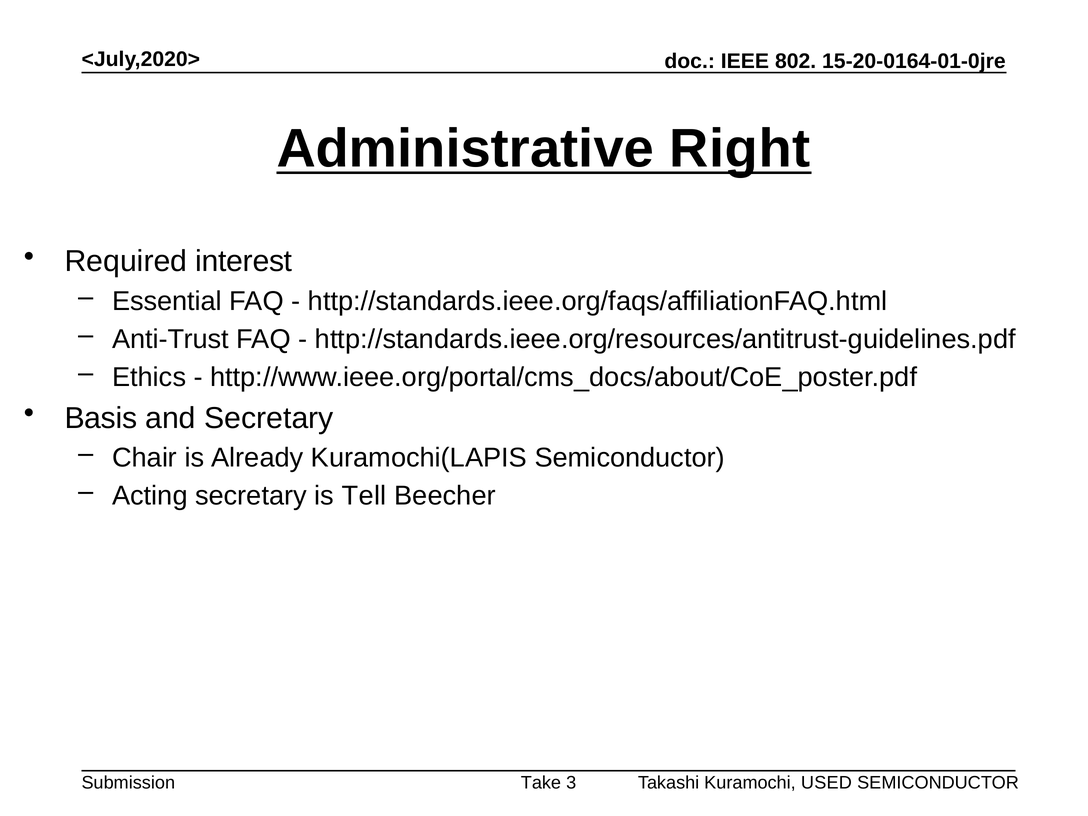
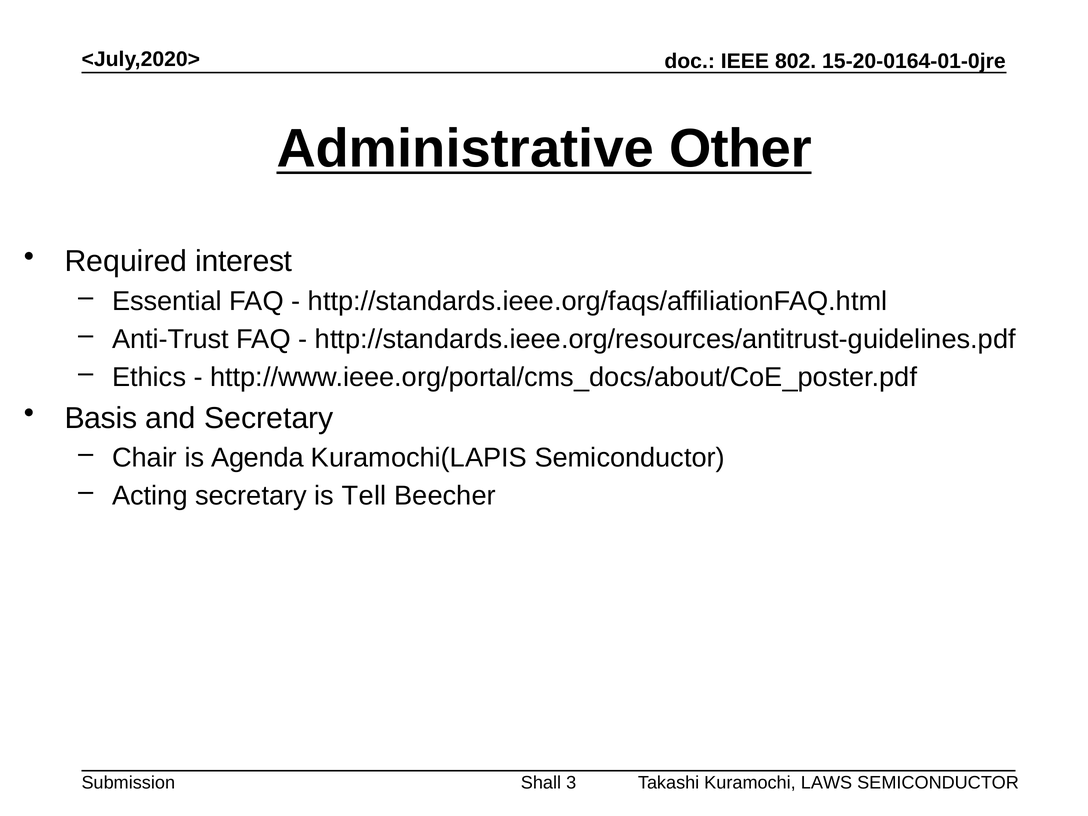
Right: Right -> Other
Already: Already -> Agenda
Take: Take -> Shall
USED: USED -> LAWS
